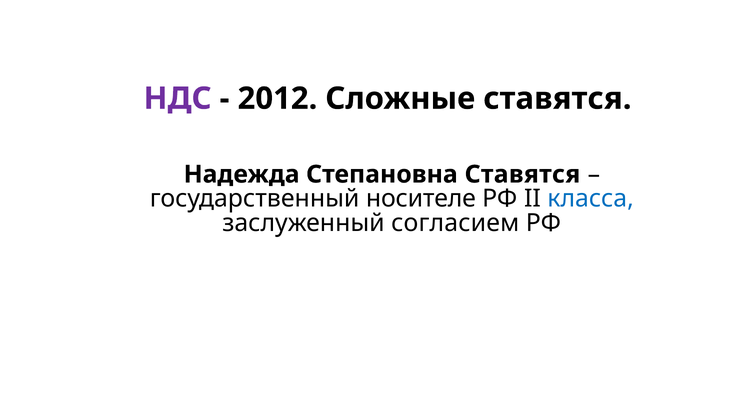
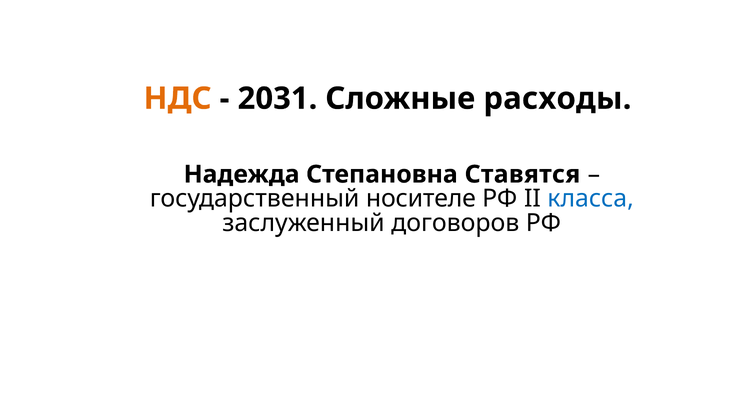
НДС colour: purple -> orange
2012: 2012 -> 2031
Сложные ставятся: ставятся -> расходы
согласием: согласием -> договоров
